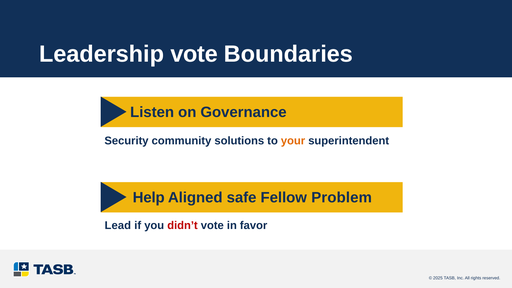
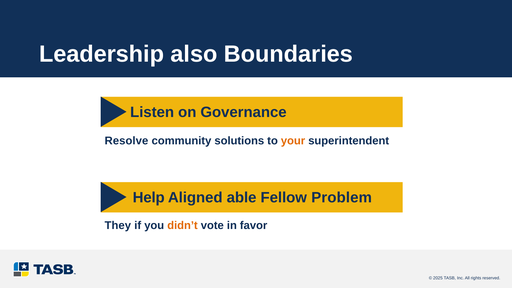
Leadership vote: vote -> also
Security: Security -> Resolve
safe: safe -> able
Lead: Lead -> They
didn’t colour: red -> orange
